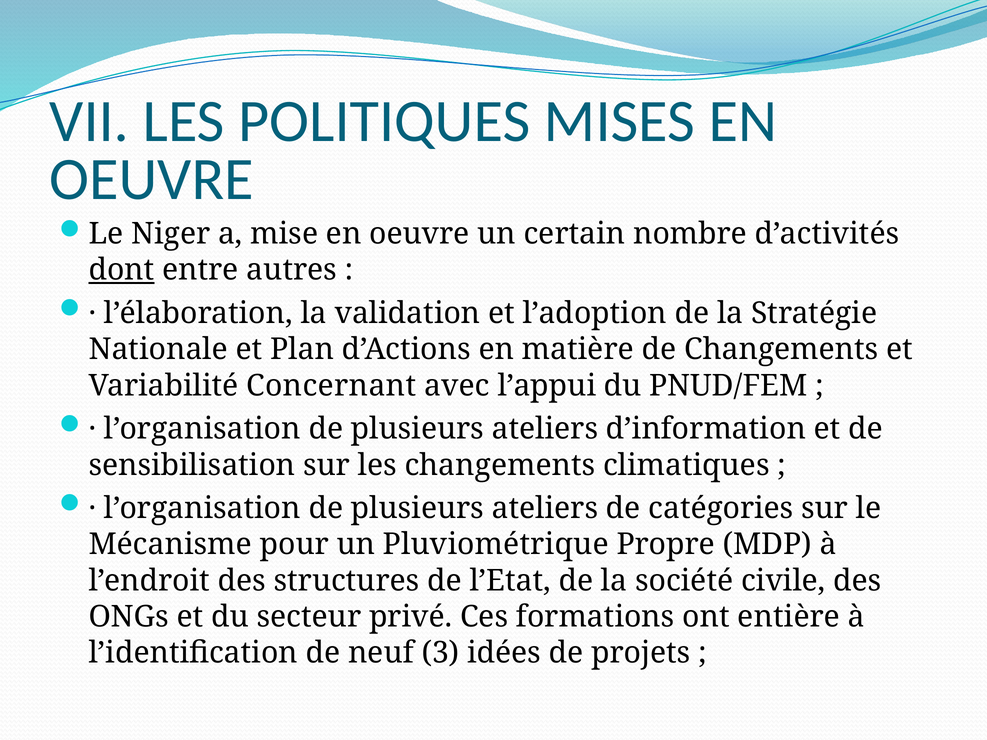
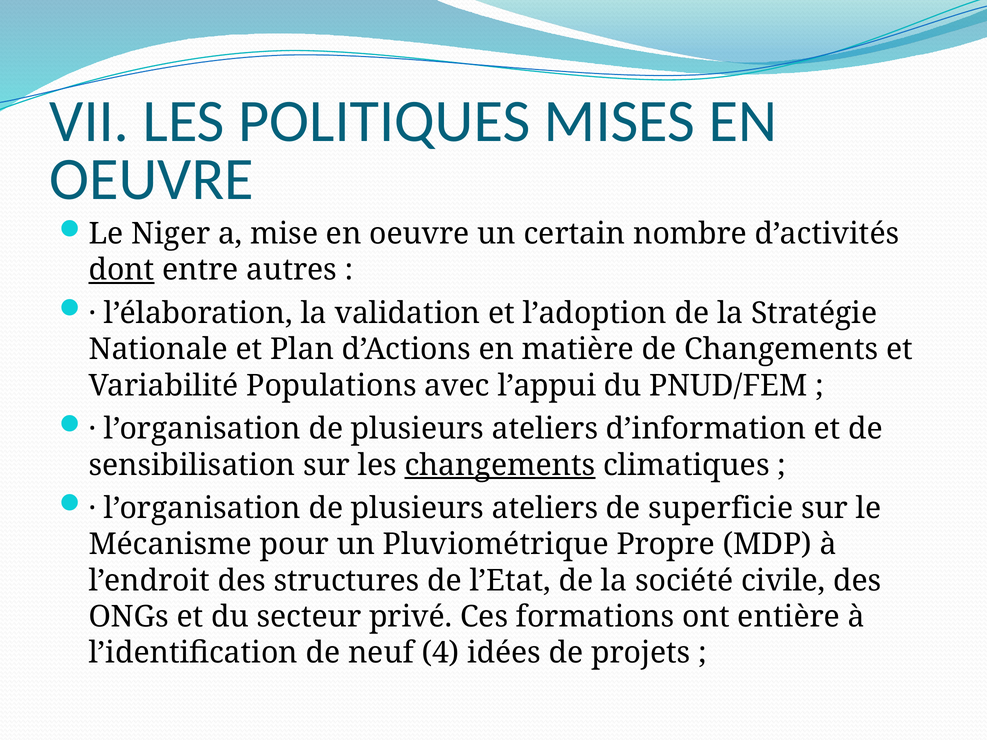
Concernant: Concernant -> Populations
changements at (500, 465) underline: none -> present
catégories: catégories -> superficie
3: 3 -> 4
